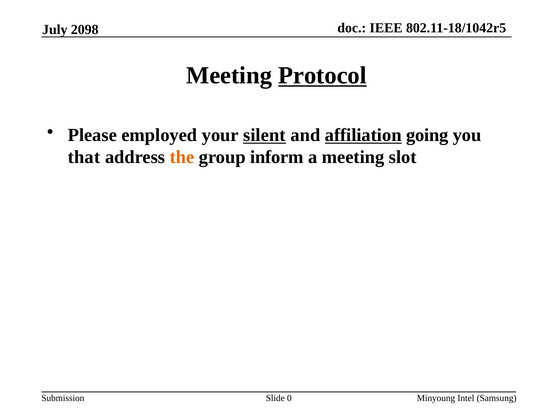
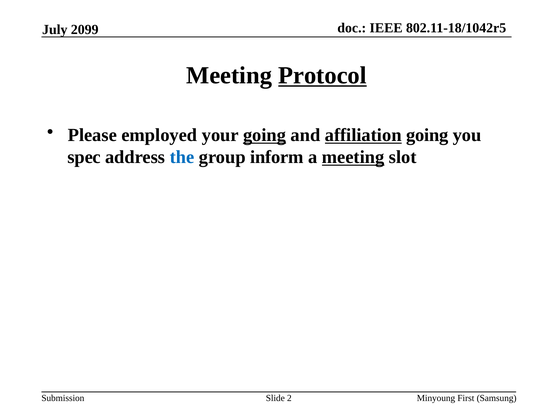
2098: 2098 -> 2099
your silent: silent -> going
that: that -> spec
the colour: orange -> blue
meeting at (353, 157) underline: none -> present
0: 0 -> 2
Intel: Intel -> First
